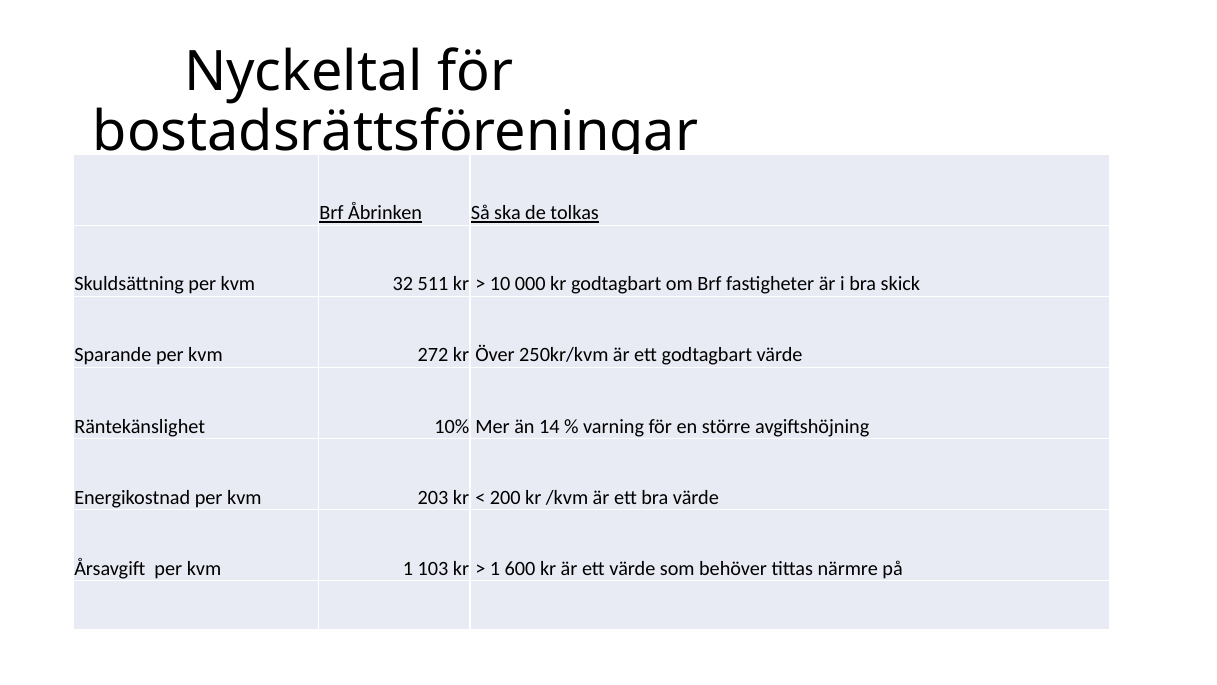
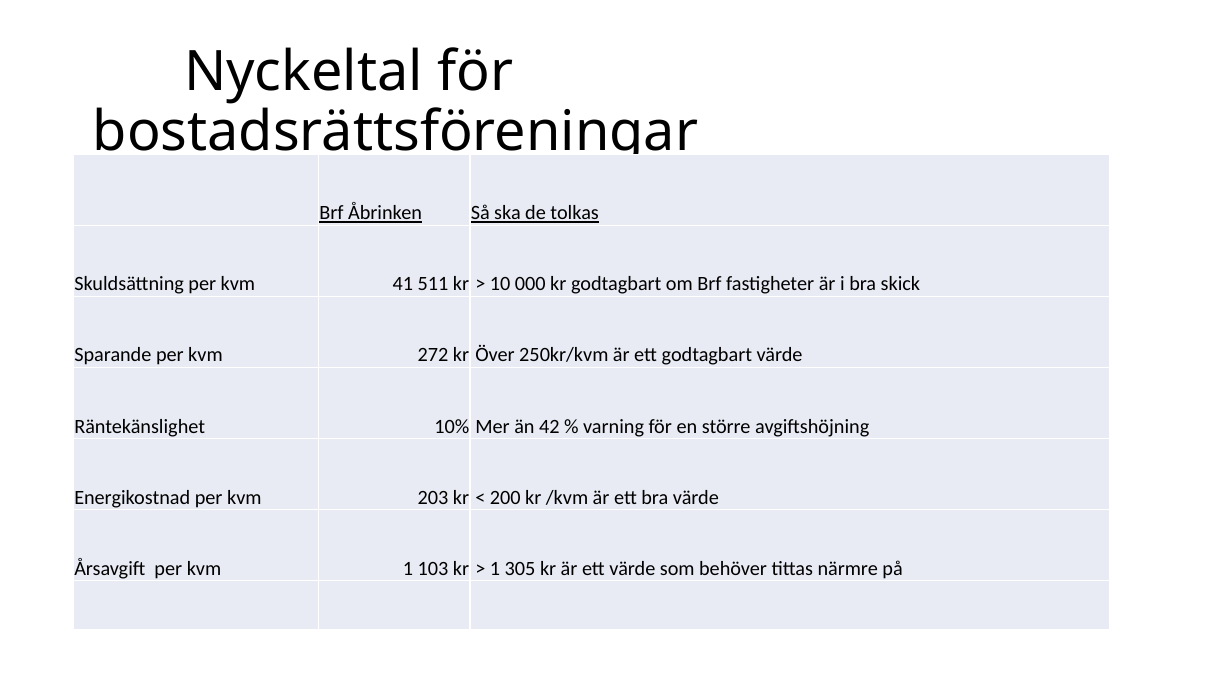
32: 32 -> 41
14: 14 -> 42
600: 600 -> 305
